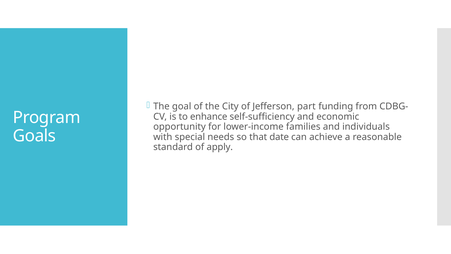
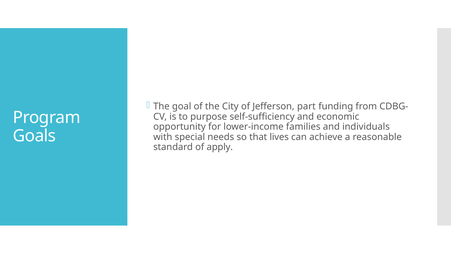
enhance: enhance -> purpose
date: date -> lives
